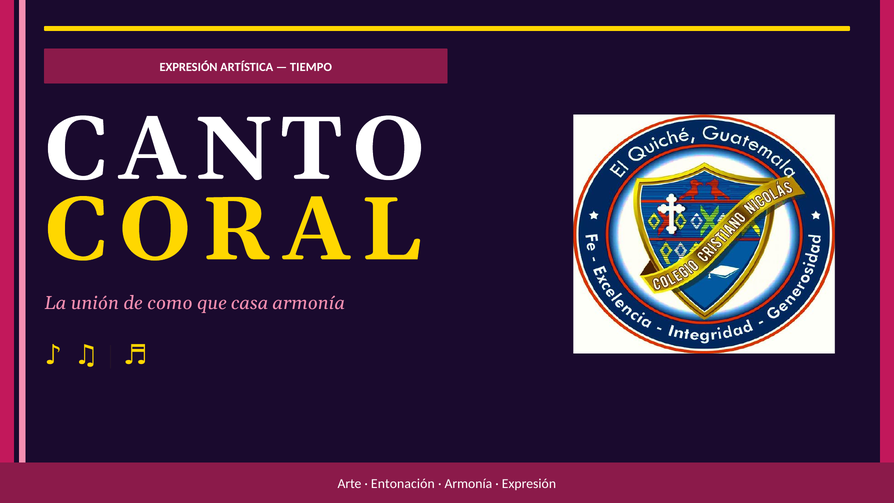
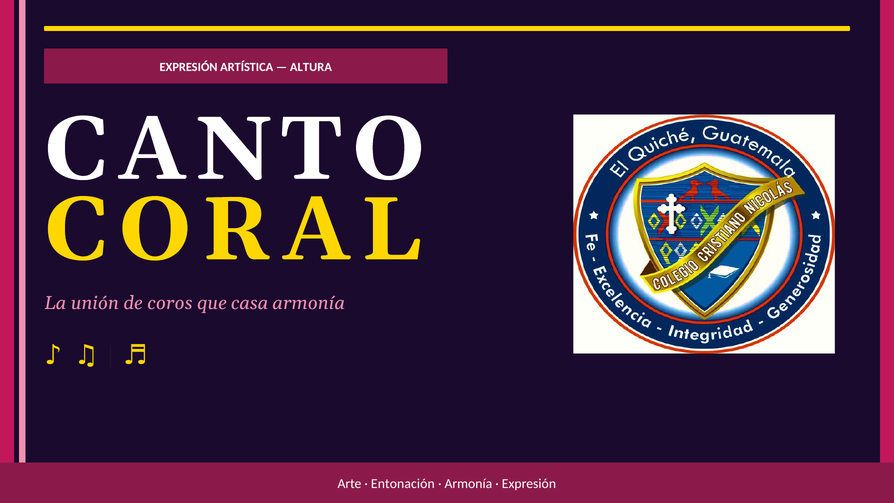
TIEMPO: TIEMPO -> ALTURA
como: como -> coros
